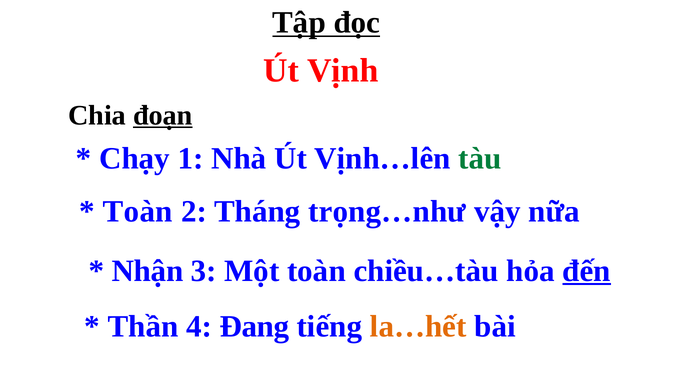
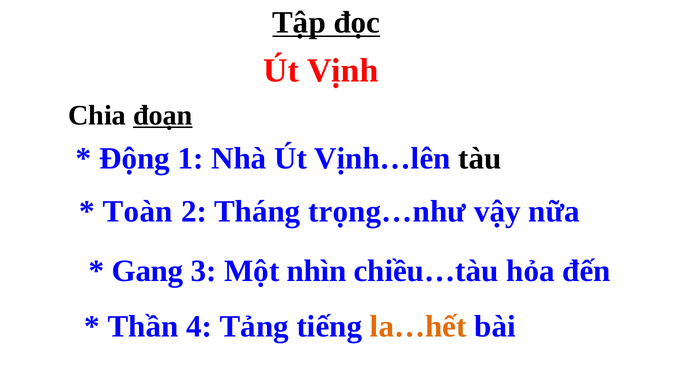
Chạy: Chạy -> Động
tàu colour: green -> black
Nhận: Nhận -> Gang
Một toàn: toàn -> nhìn
đến underline: present -> none
Đang: Đang -> Tảng
